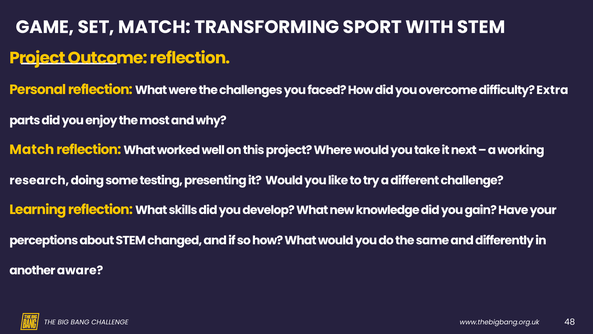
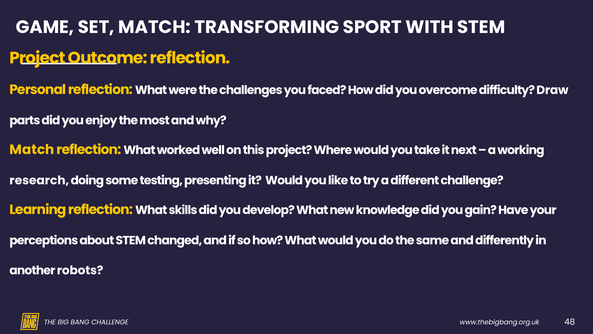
Extra: Extra -> Draw
aware: aware -> robots
